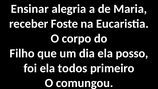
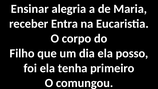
Foste: Foste -> Entra
todos: todos -> tenha
